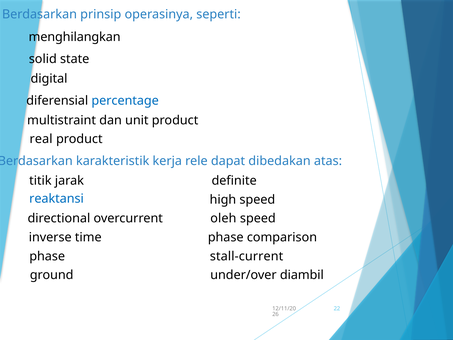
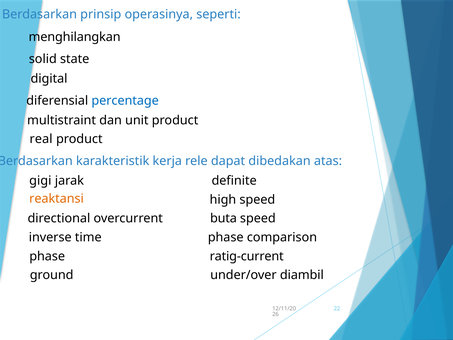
titik: titik -> gigi
reaktansi colour: blue -> orange
oleh: oleh -> buta
stall-current: stall-current -> ratig-current
